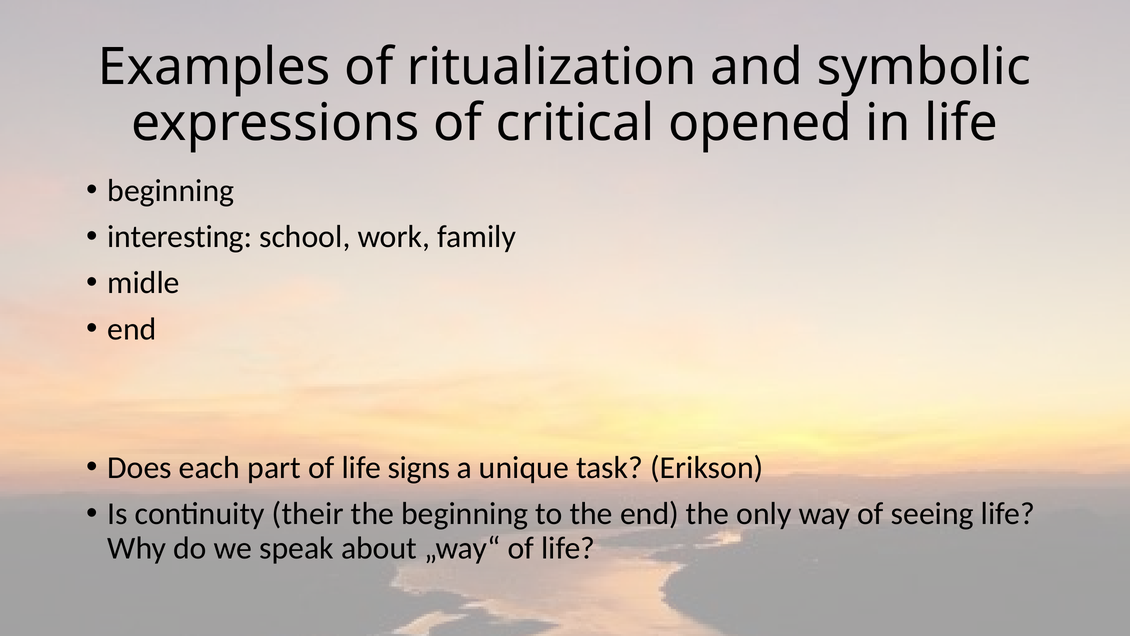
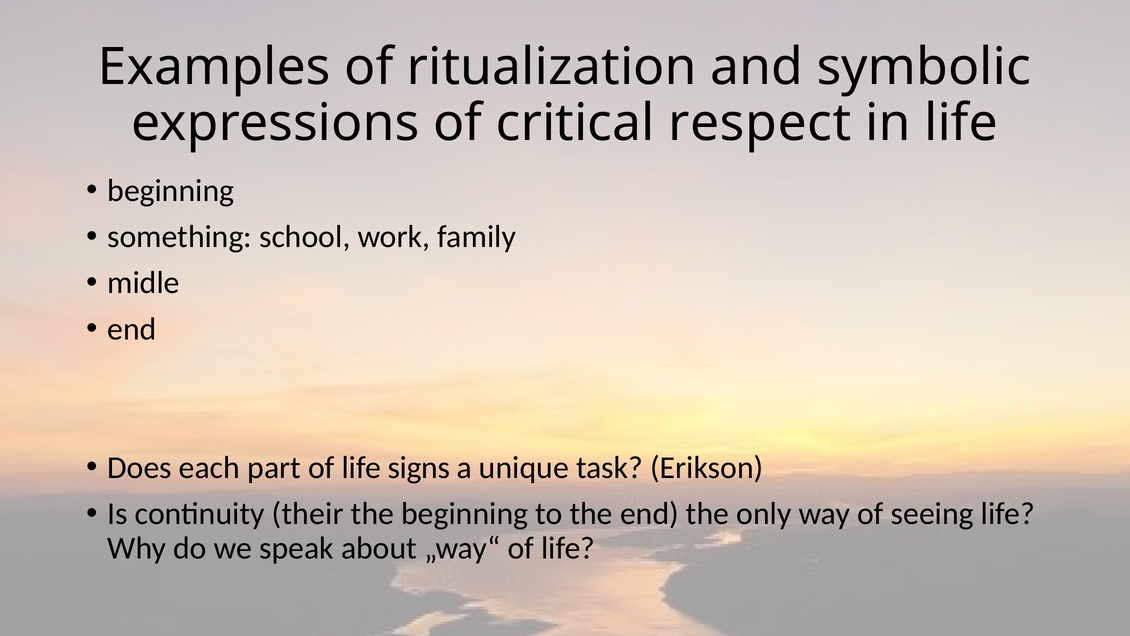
opened: opened -> respect
interesting: interesting -> something
